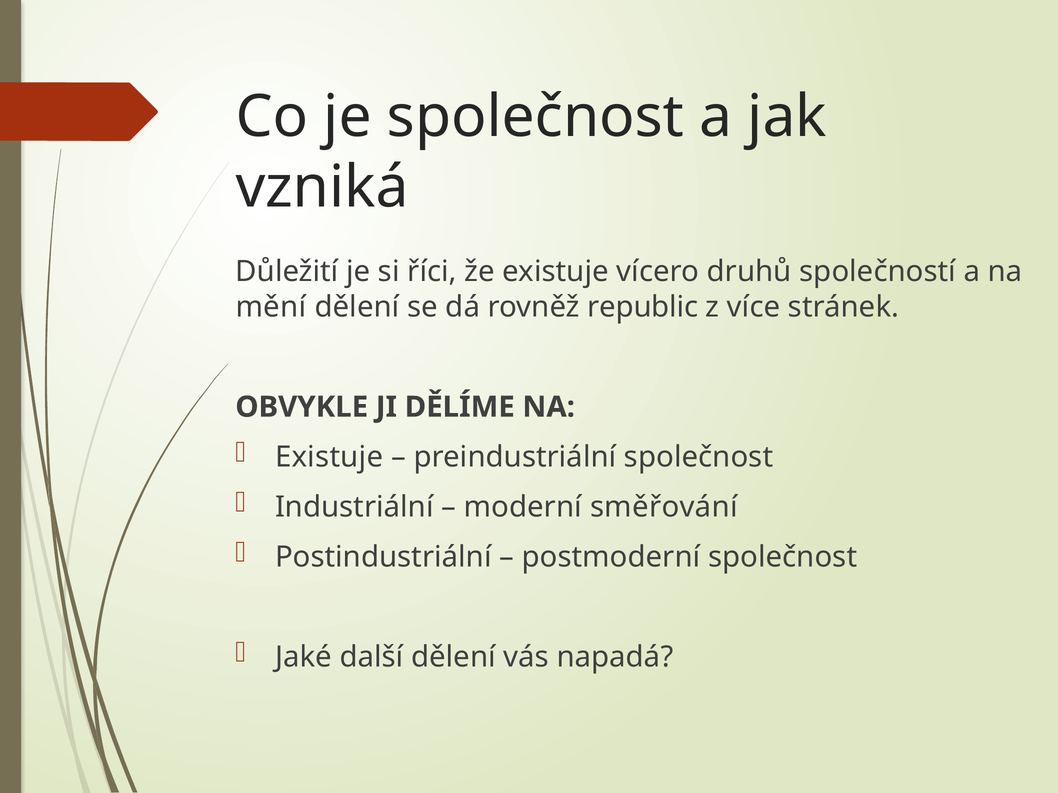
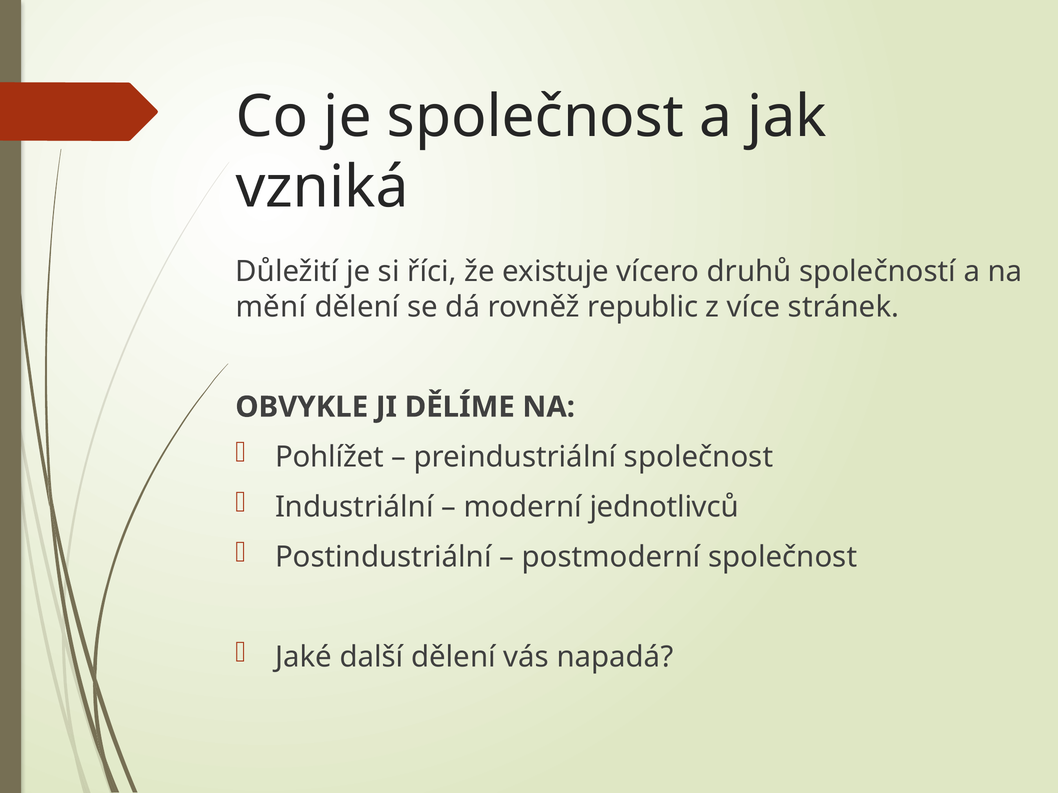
Existuje at (329, 457): Existuje -> Pohlížet
směřování: směřování -> jednotlivců
